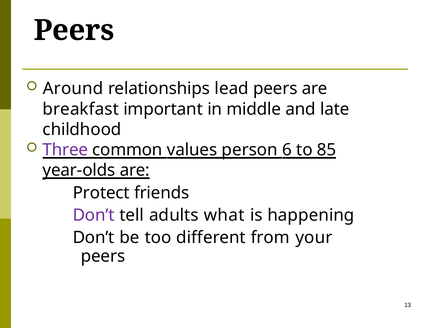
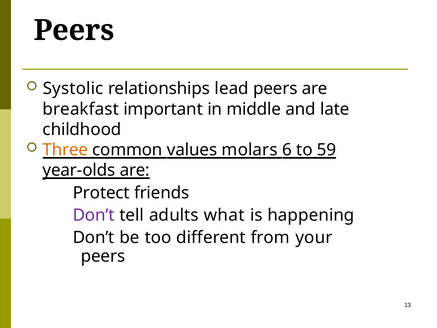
Around: Around -> Systolic
Three colour: purple -> orange
person: person -> molars
85: 85 -> 59
